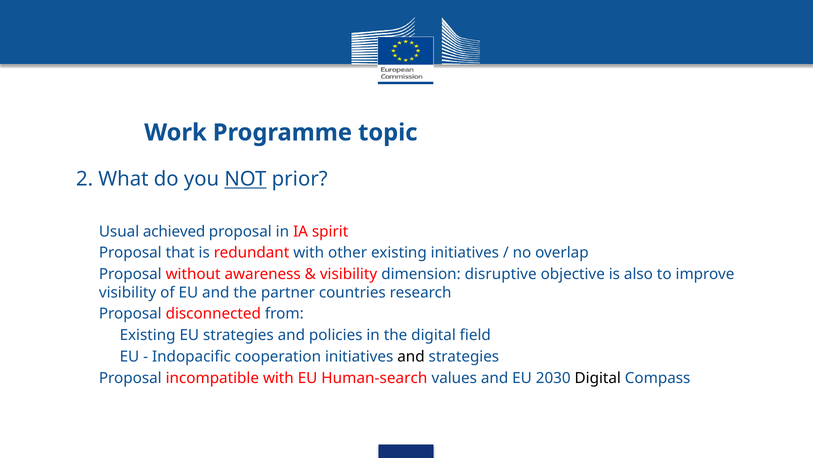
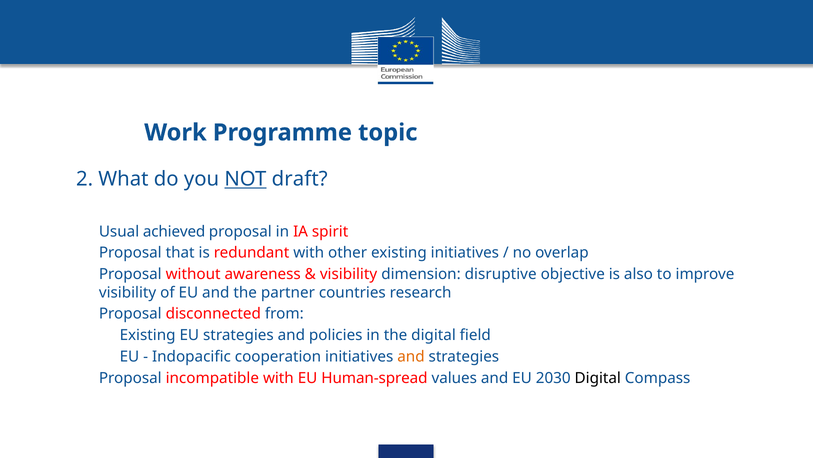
prior: prior -> draft
and at (411, 356) colour: black -> orange
Human-search: Human-search -> Human-spread
